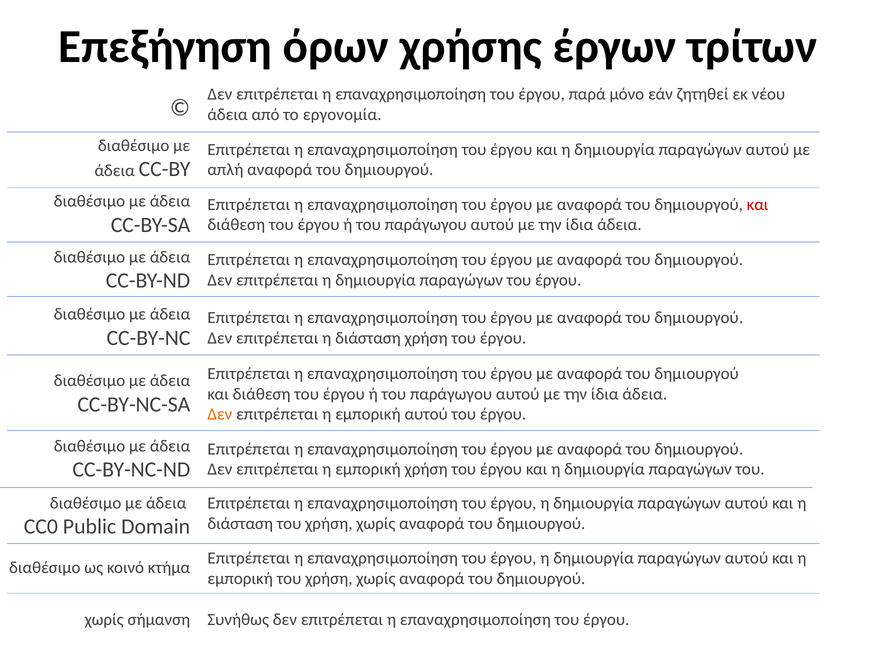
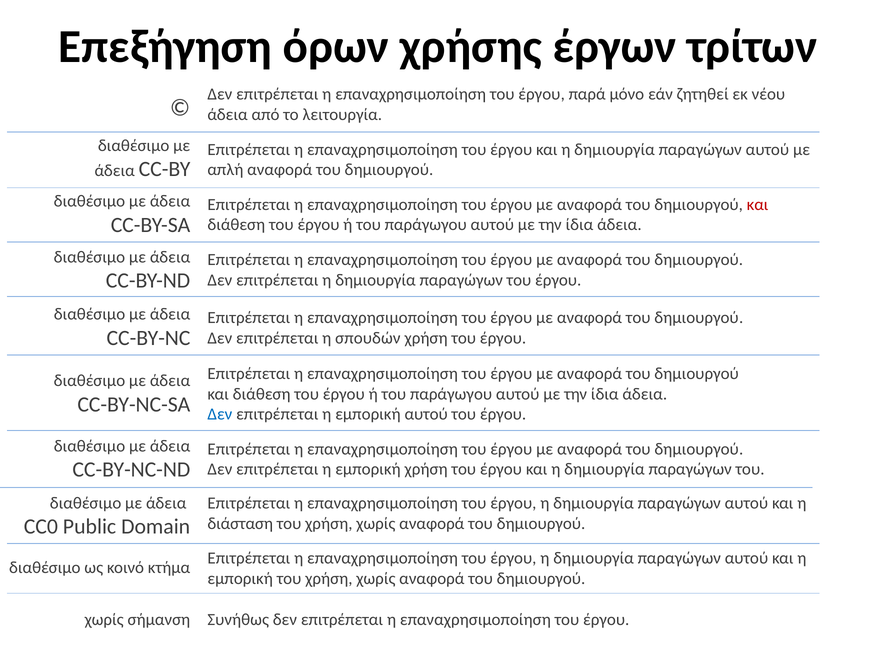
εργονομία: εργονομία -> λειτουργία
επιτρέπεται η διάσταση: διάσταση -> σπουδών
Δεν at (220, 414) colour: orange -> blue
